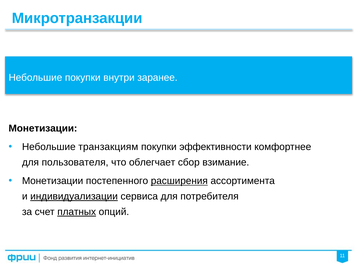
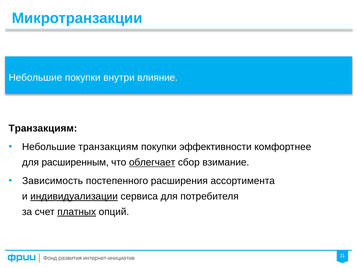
заранее: заранее -> влияние
Монетизации at (43, 128): Монетизации -> Транзакциям
пользователя: пользователя -> расширенным
облегчает underline: none -> present
Монетизации at (53, 181): Монетизации -> Зависимость
расширения underline: present -> none
